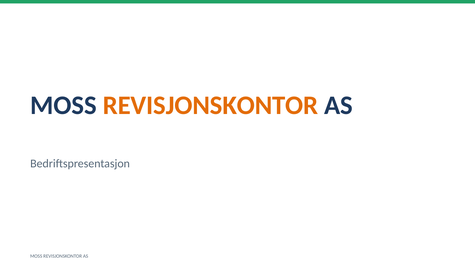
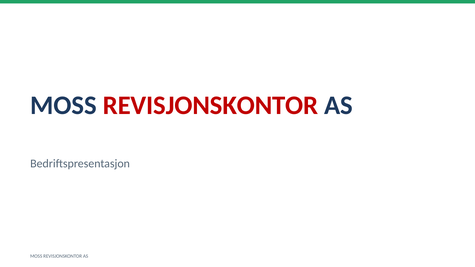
REVISJONSKONTOR at (211, 105) colour: orange -> red
